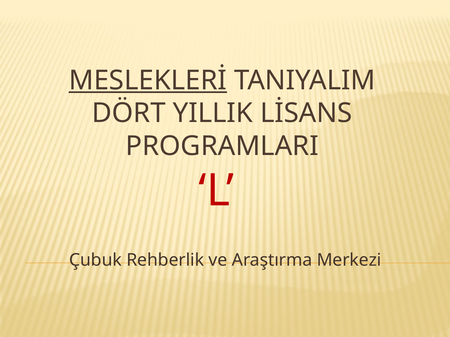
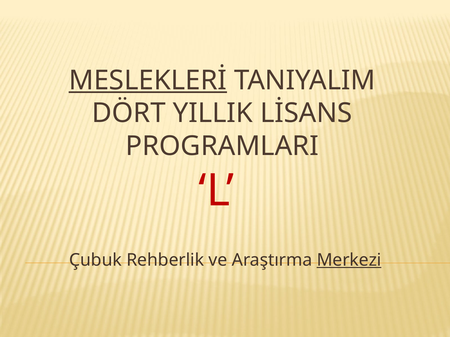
Merkezi underline: none -> present
